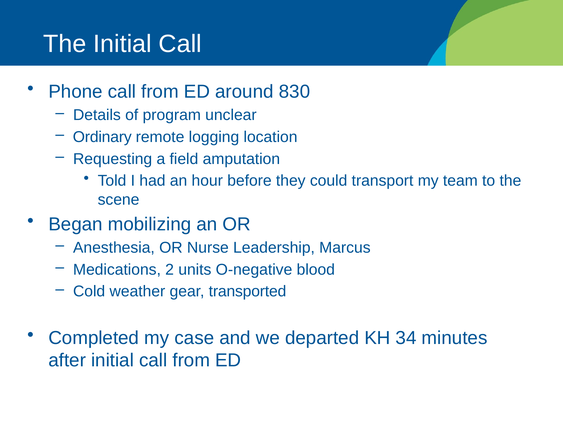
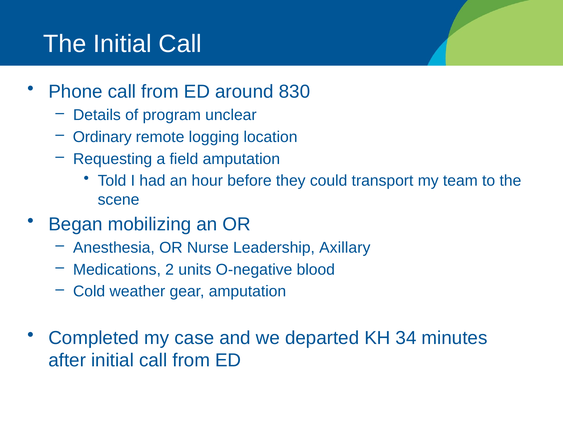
Marcus: Marcus -> Axillary
gear transported: transported -> amputation
